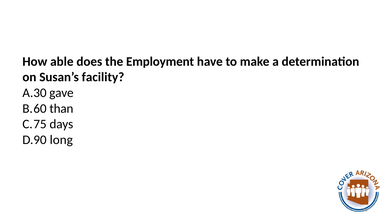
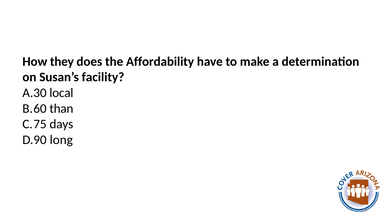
able: able -> they
Employment: Employment -> Affordability
gave: gave -> local
